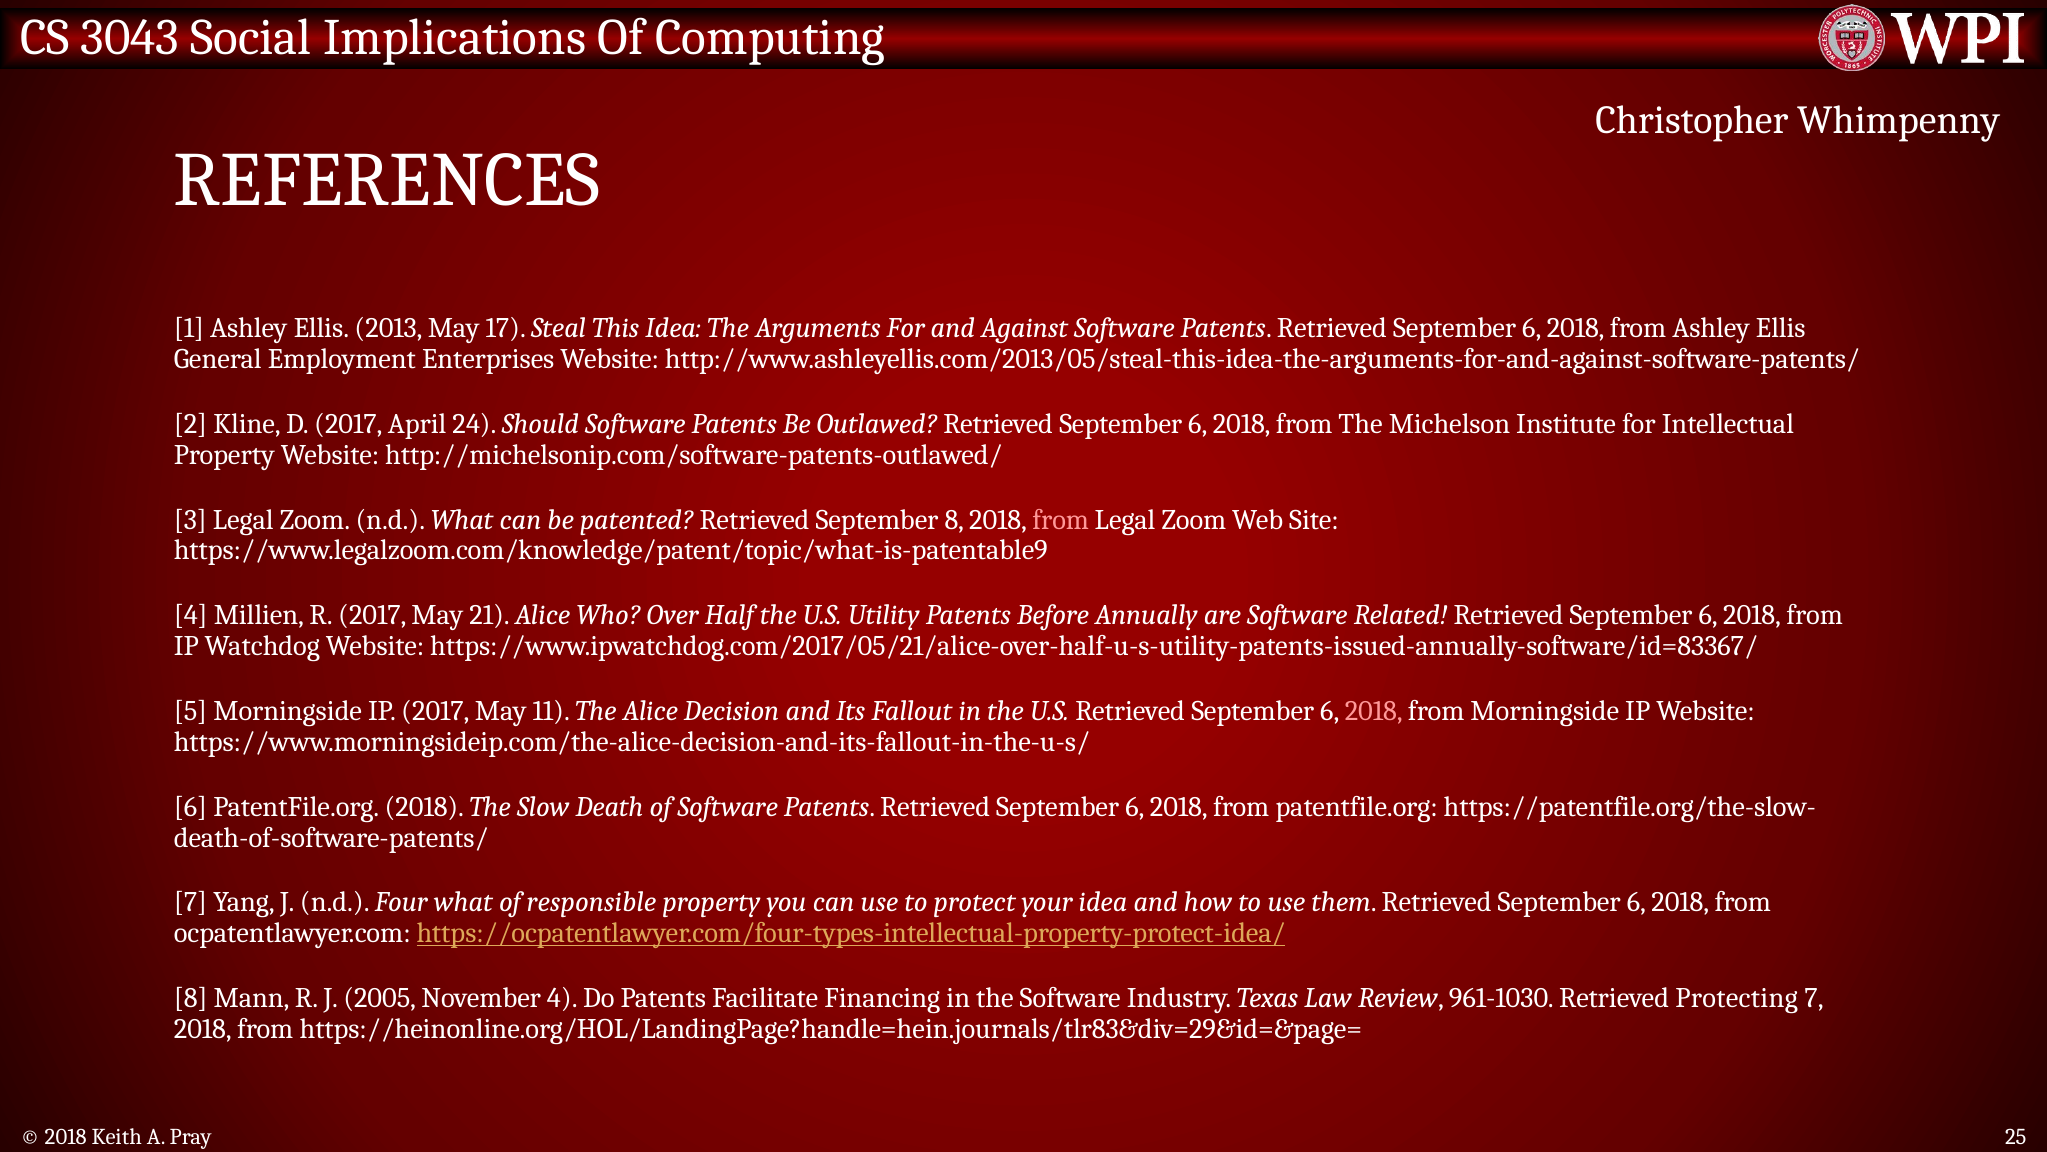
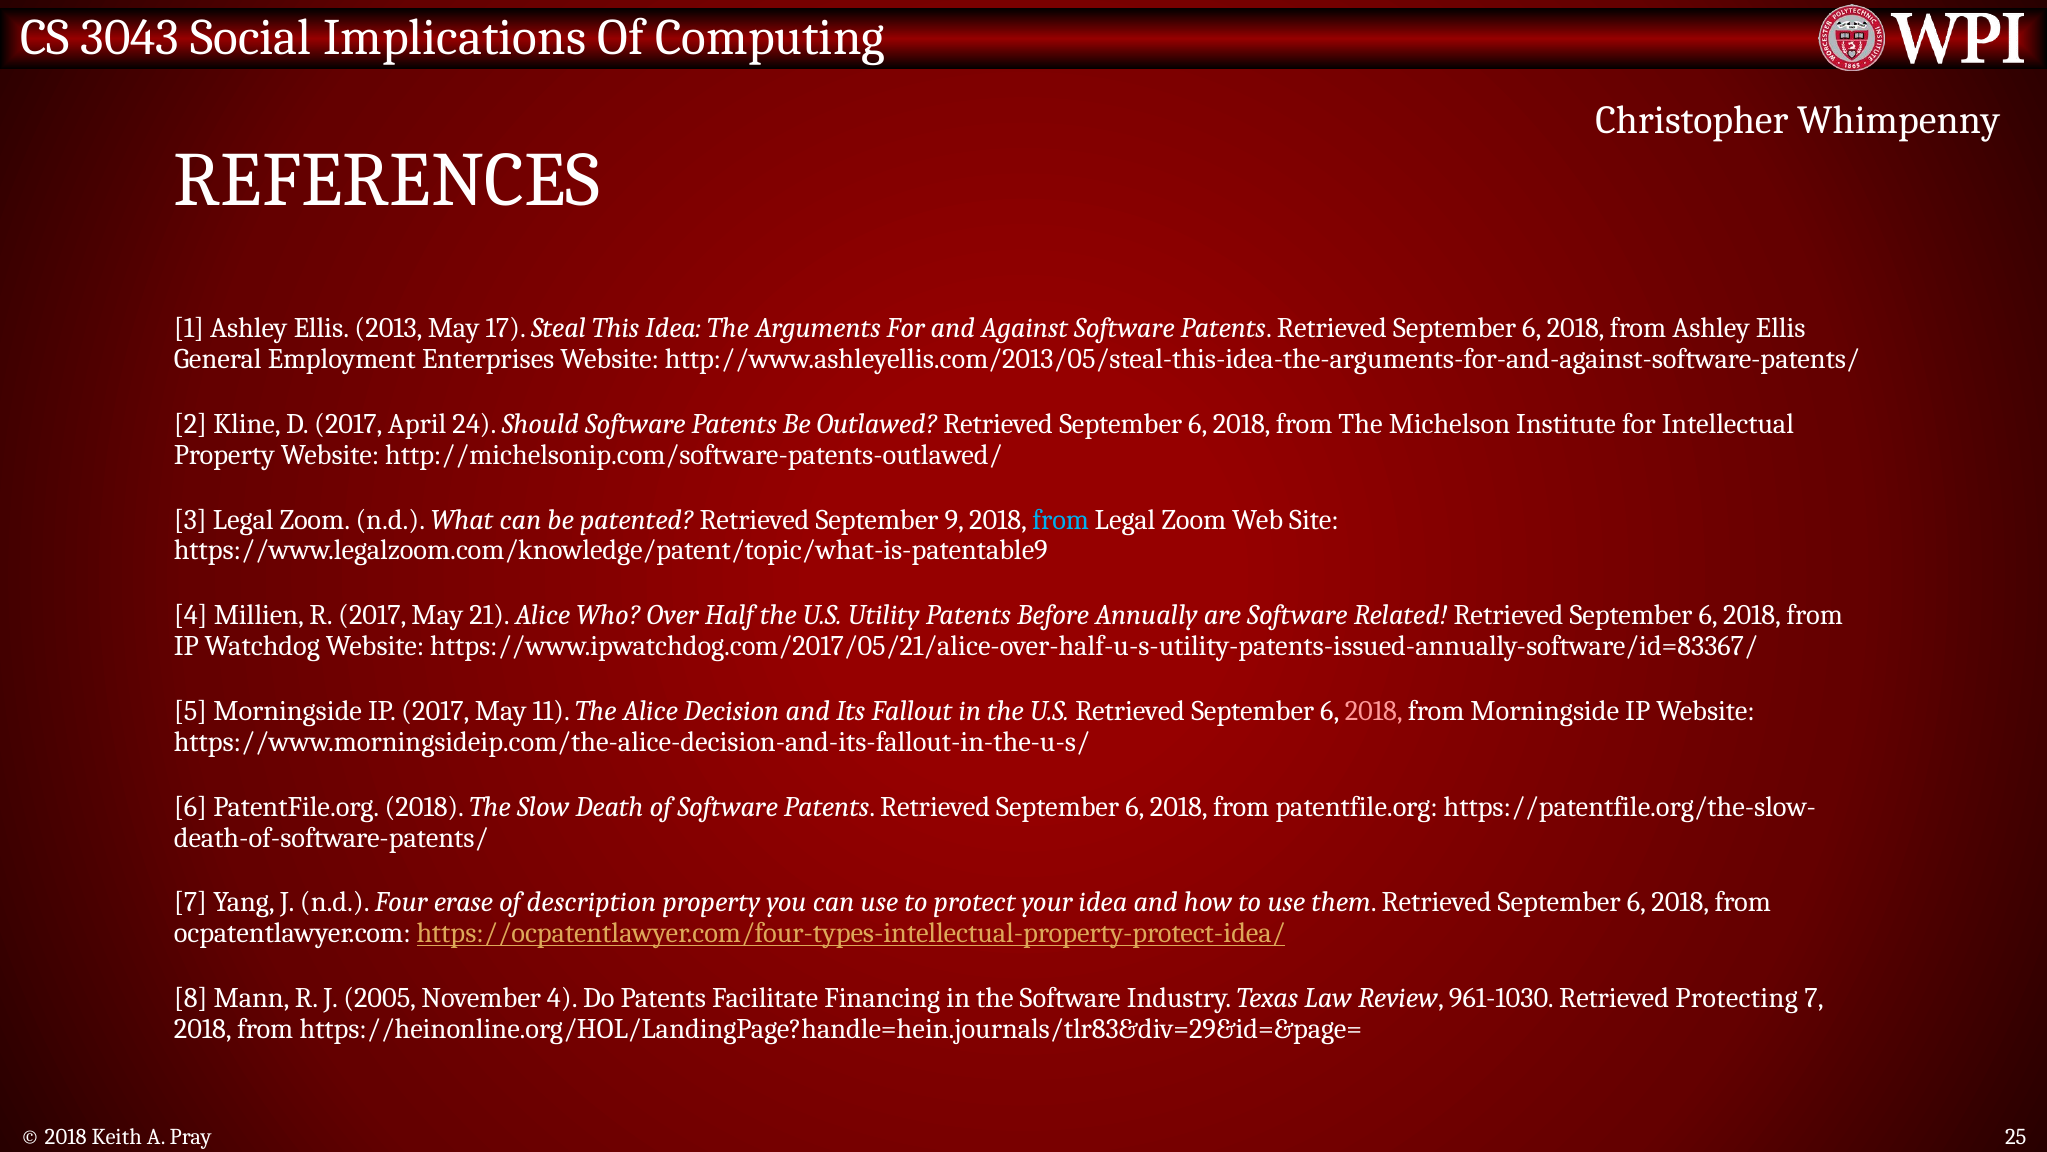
September 8: 8 -> 9
from at (1061, 520) colour: pink -> light blue
Four what: what -> erase
responsible: responsible -> description
